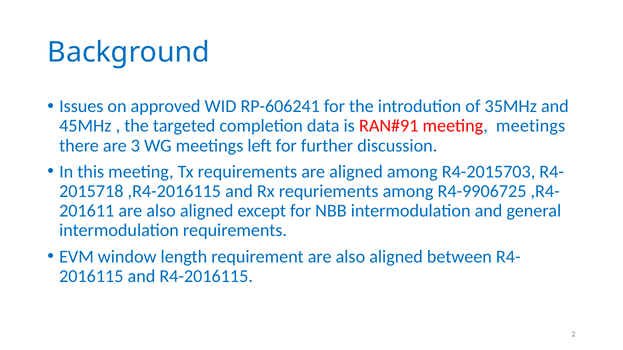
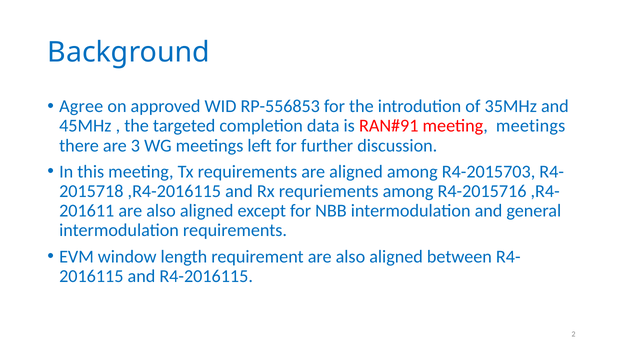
Issues: Issues -> Agree
RP-606241: RP-606241 -> RP-556853
R4-9906725: R4-9906725 -> R4-2015716
